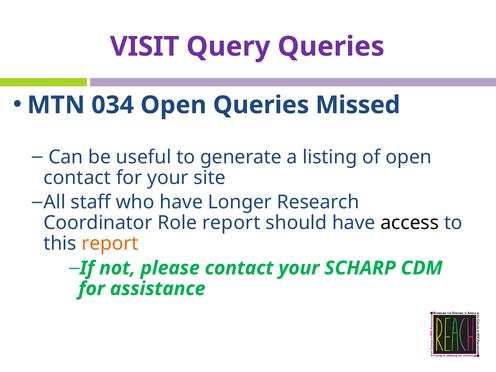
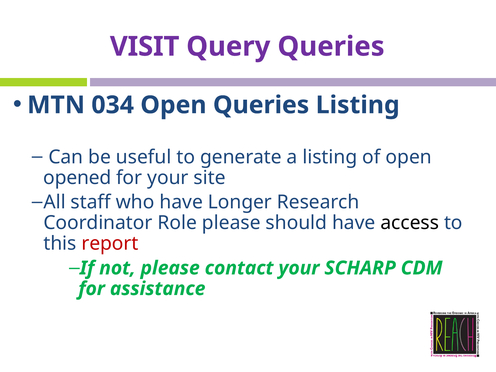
Queries Missed: Missed -> Listing
contact at (77, 178): contact -> opened
Role report: report -> please
report at (110, 244) colour: orange -> red
